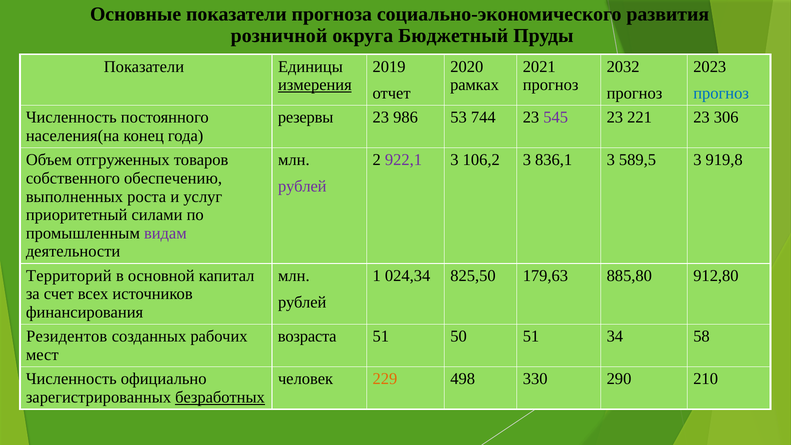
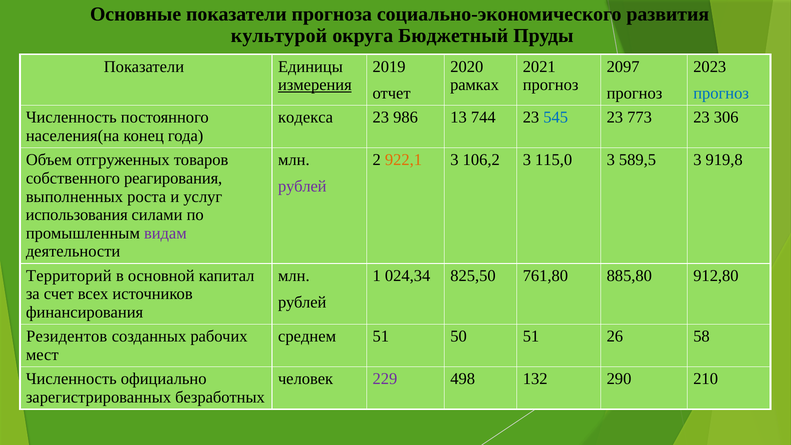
розничной: розничной -> культурой
2032: 2032 -> 2097
резервы: резервы -> кодекса
53: 53 -> 13
545 colour: purple -> blue
221: 221 -> 773
922,1 colour: purple -> orange
836,1: 836,1 -> 115,0
обеспечению: обеспечению -> реагирования
приоритетный: приоритетный -> использования
179,63: 179,63 -> 761,80
возраста: возраста -> среднем
34: 34 -> 26
229 colour: orange -> purple
330: 330 -> 132
безработных underline: present -> none
